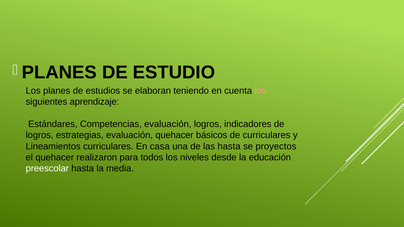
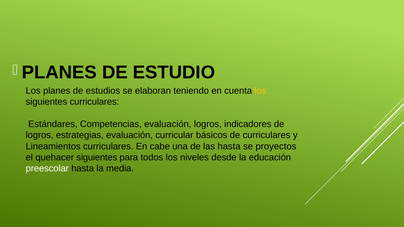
los at (260, 91) colour: pink -> yellow
siguientes aprendizaje: aprendizaje -> curriculares
evaluación quehacer: quehacer -> curricular
casa: casa -> cabe
quehacer realizaron: realizaron -> siguientes
